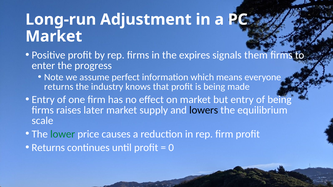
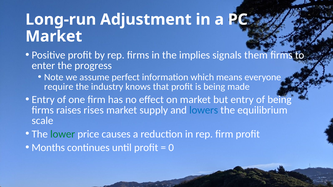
expires: expires -> implies
returns at (59, 87): returns -> require
later: later -> rises
lowers colour: black -> blue
Returns at (48, 148): Returns -> Months
